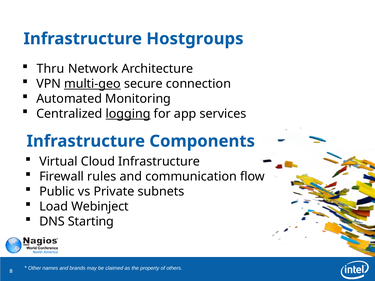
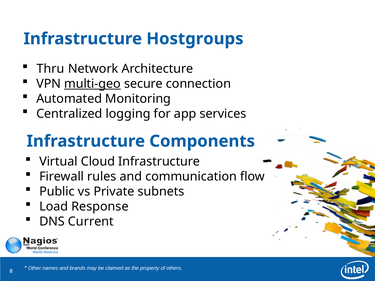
logging underline: present -> none
Webinject: Webinject -> Response
Starting: Starting -> Current
